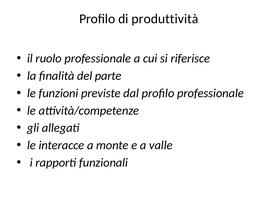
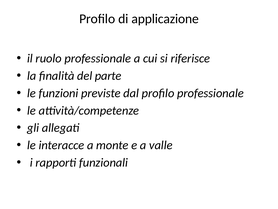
produttività: produttività -> applicazione
